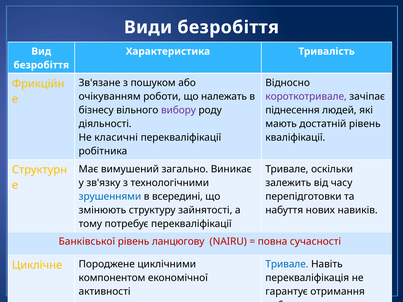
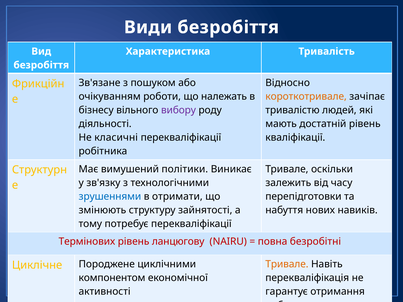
короткотривале colour: purple -> orange
піднесення: піднесення -> тривалістю
загально: загально -> політики
всередині: всередині -> отримати
Банківської: Банківської -> Термінових
сучасності: сучасності -> безробітні
Тривале at (287, 264) colour: blue -> orange
